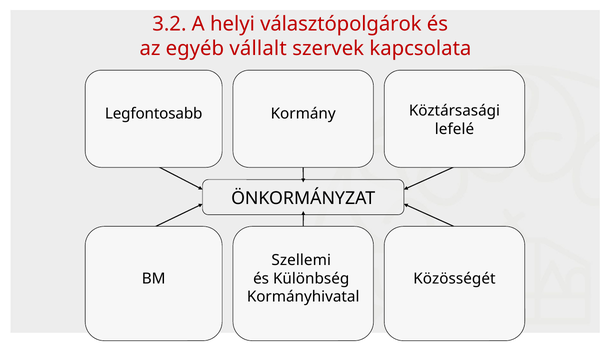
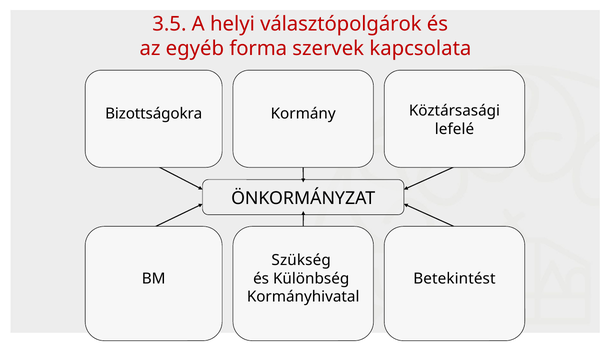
3.2: 3.2 -> 3.5
vállalt: vállalt -> forma
Legfontosabb: Legfontosabb -> Bizottságokra
Szellemi: Szellemi -> Szükség
Közösségét: Közösségét -> Betekintést
